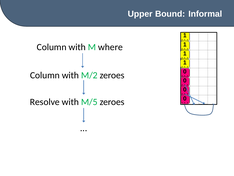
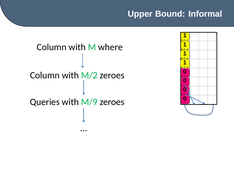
Resolve: Resolve -> Queries
M/5: M/5 -> M/9
